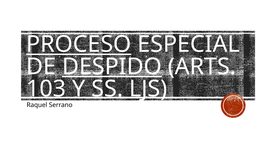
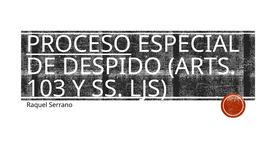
DESPIDO underline: present -> none
